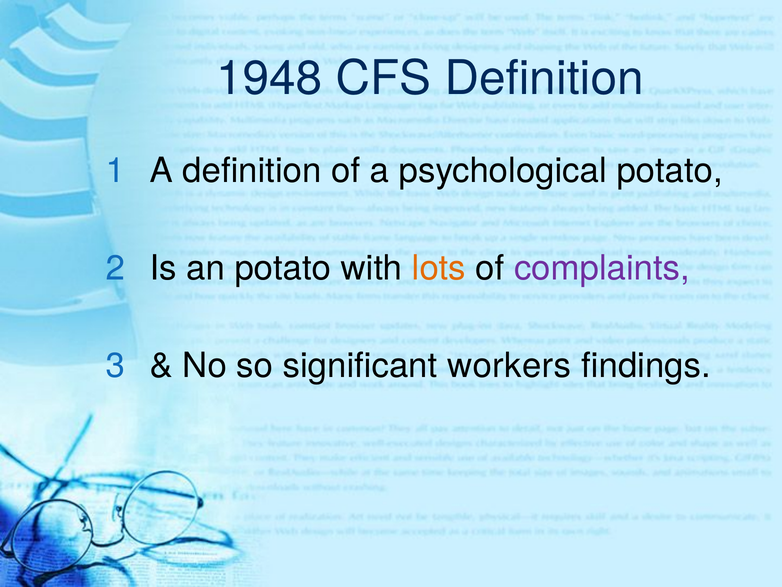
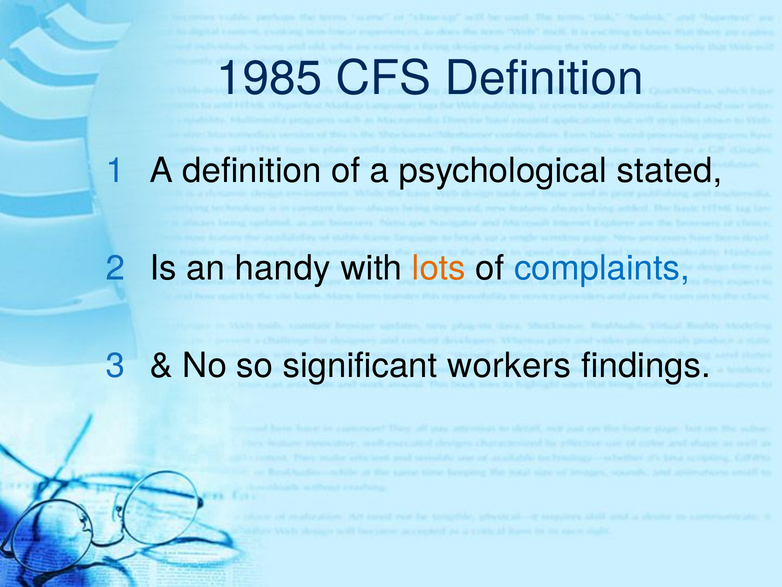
1948: 1948 -> 1985
psychological potato: potato -> stated
an potato: potato -> handy
complaints colour: purple -> blue
